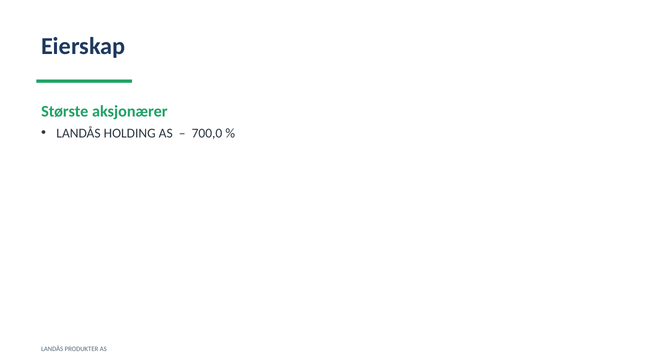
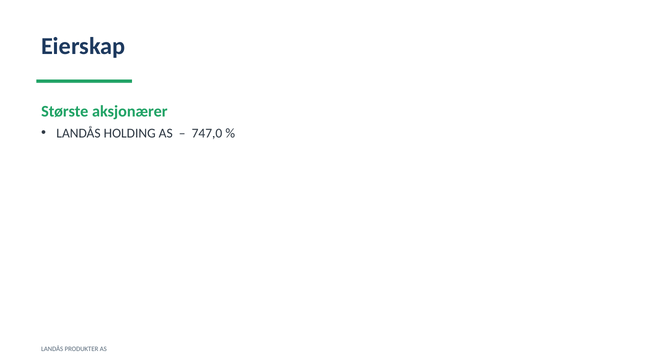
700,0: 700,0 -> 747,0
